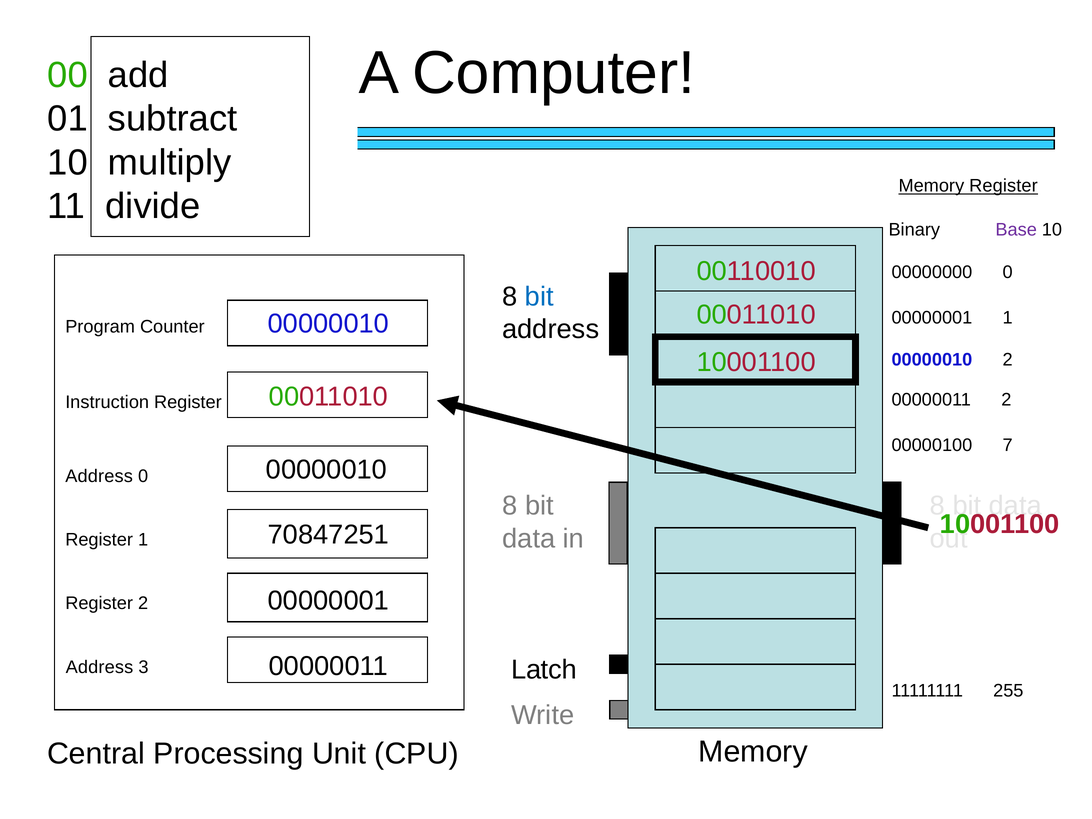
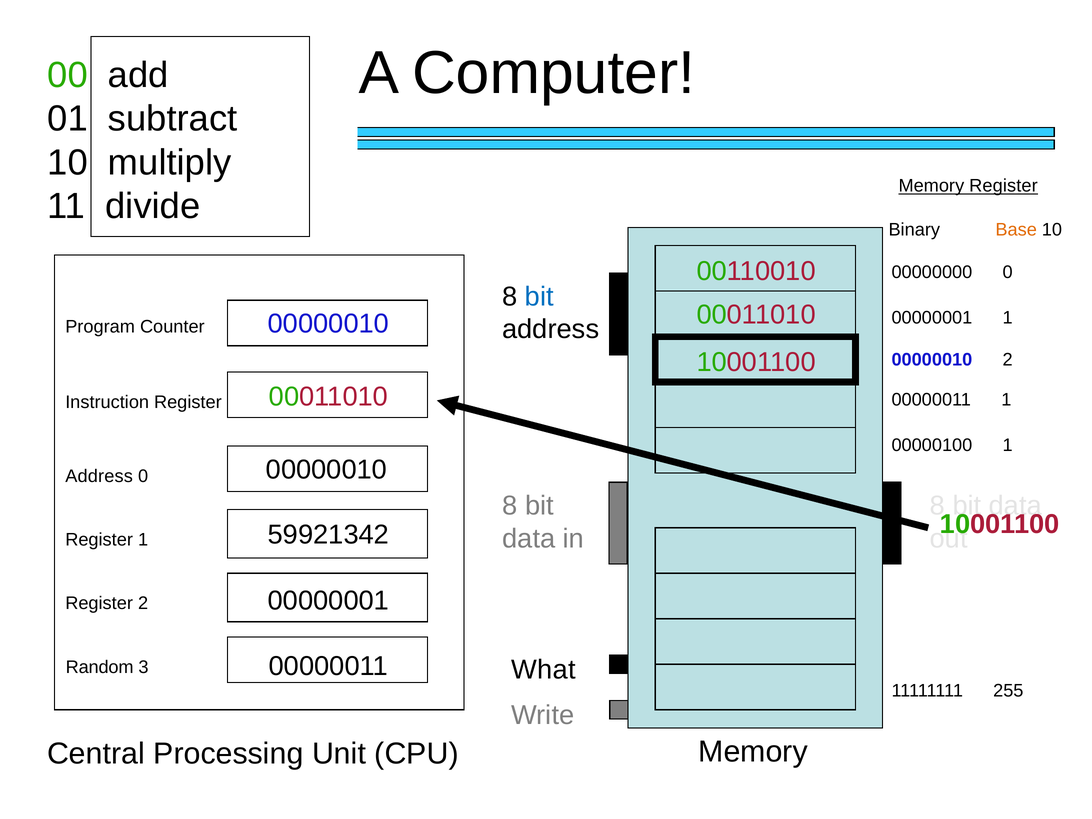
Base colour: purple -> orange
2 at (1006, 400): 2 -> 1
7 at (1008, 445): 7 -> 1
70847251: 70847251 -> 59921342
Latch: Latch -> What
Address at (99, 667): Address -> Random
